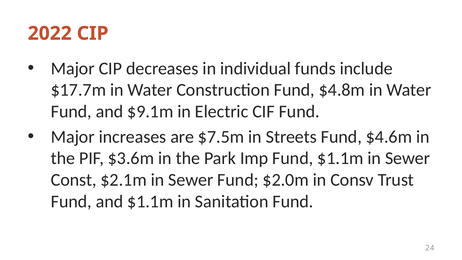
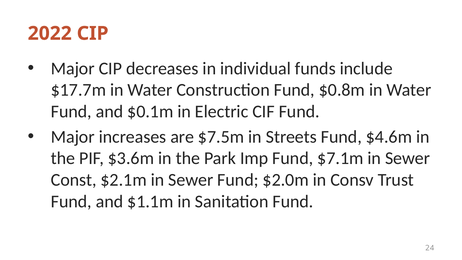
$4.8m: $4.8m -> $0.8m
$9.1m: $9.1m -> $0.1m
Fund $1.1m: $1.1m -> $7.1m
